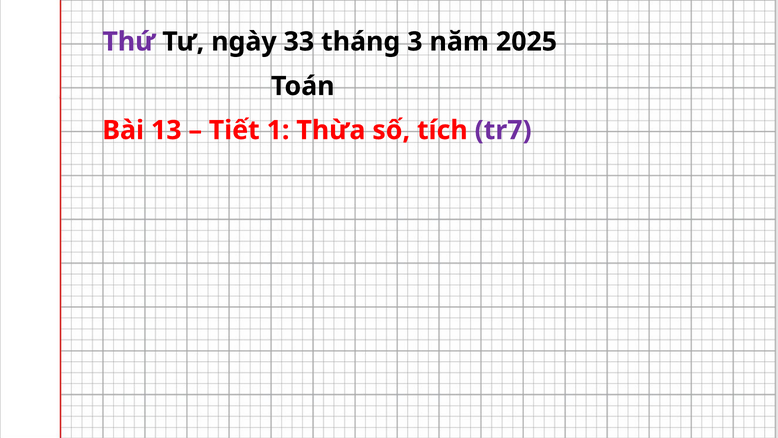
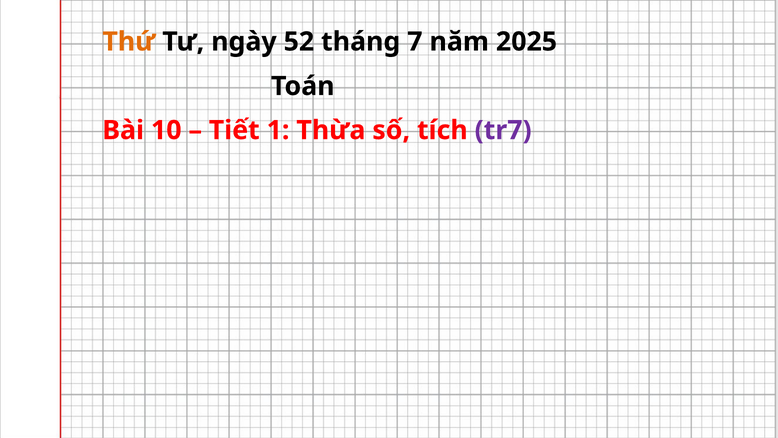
Thứ colour: purple -> orange
33: 33 -> 52
3: 3 -> 7
13: 13 -> 10
